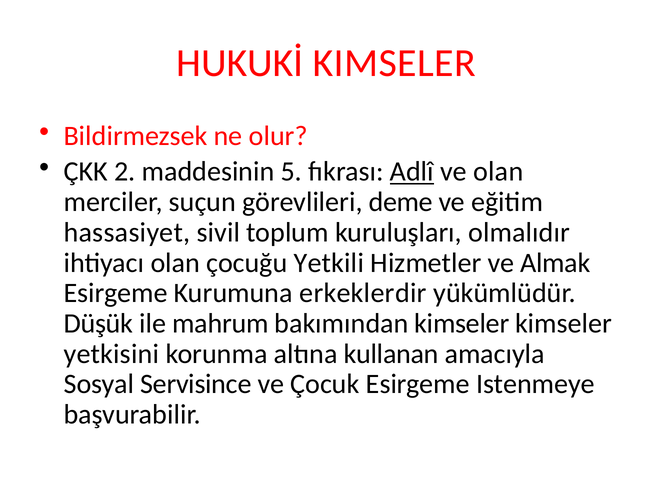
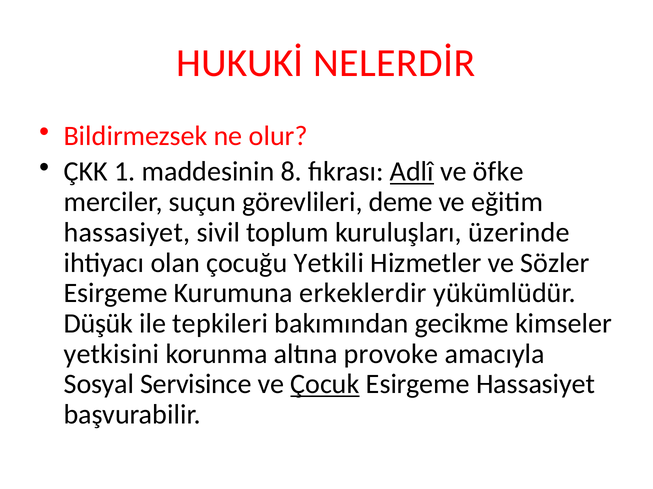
HUKUKİ KIMSELER: KIMSELER -> NELERDİR
2: 2 -> 1
5: 5 -> 8
ve olan: olan -> öfke
olmalıdır: olmalıdır -> üzerinde
Almak: Almak -> Sözler
mahrum: mahrum -> tepkileri
bakımından kimseler: kimseler -> gecikme
kullanan: kullanan -> provoke
Çocuk underline: none -> present
Esirgeme Istenmeye: Istenmeye -> Hassasiyet
